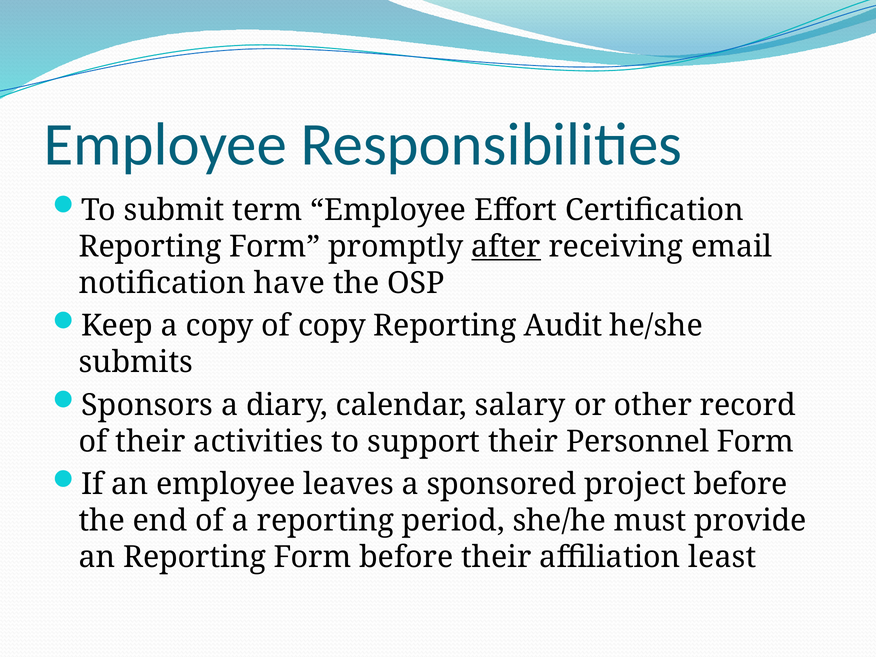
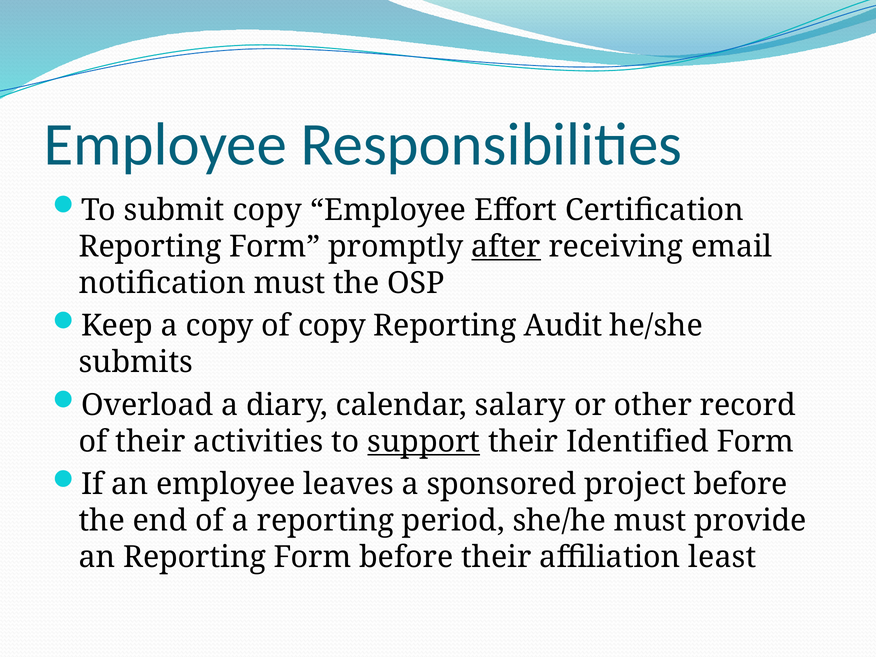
submit term: term -> copy
notification have: have -> must
Sponsors: Sponsors -> Overload
support underline: none -> present
Personnel: Personnel -> Identified
